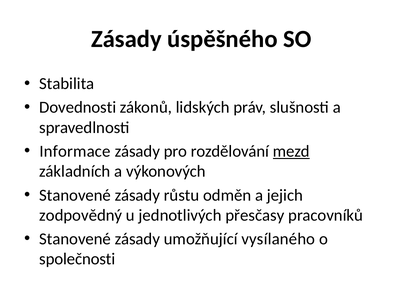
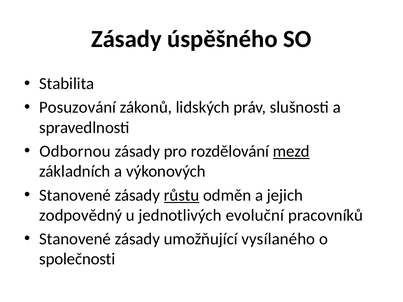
Dovednosti: Dovednosti -> Posuzování
Informace: Informace -> Odbornou
růstu underline: none -> present
přesčasy: přesčasy -> evoluční
